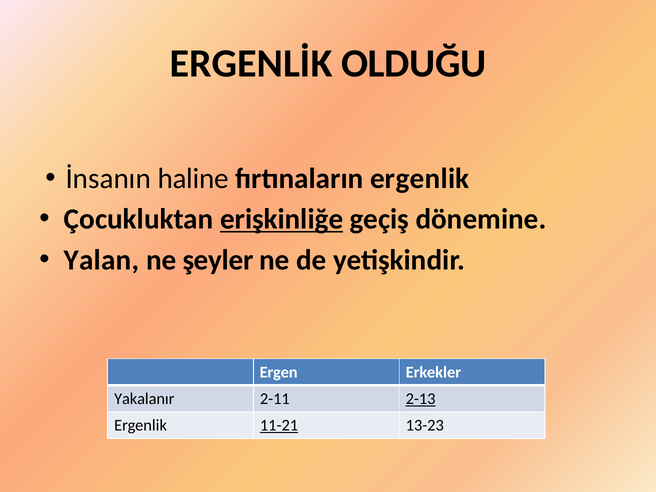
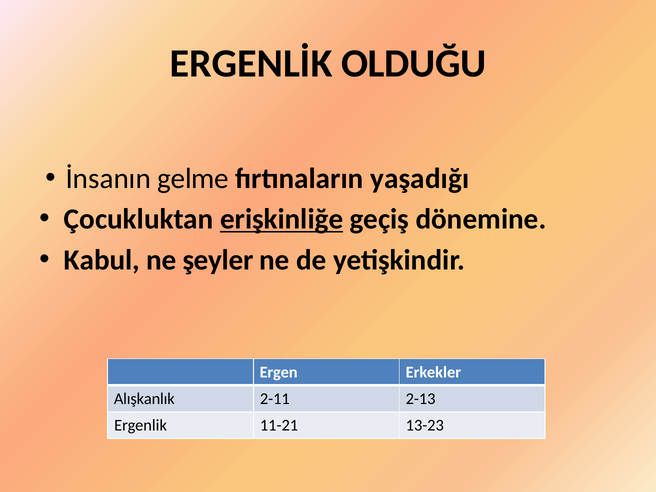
haline: haline -> gelme
fırtınaların ergenlik: ergenlik -> yaşadığı
Yalan: Yalan -> Kabul
Yakalanır: Yakalanır -> Alışkanlık
2-13 underline: present -> none
11-21 underline: present -> none
